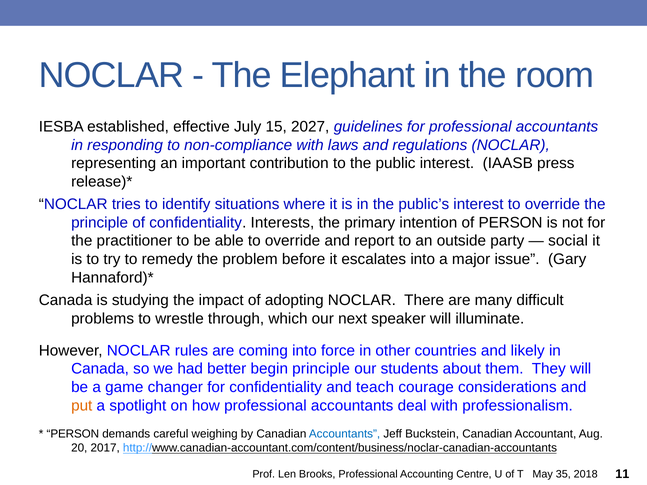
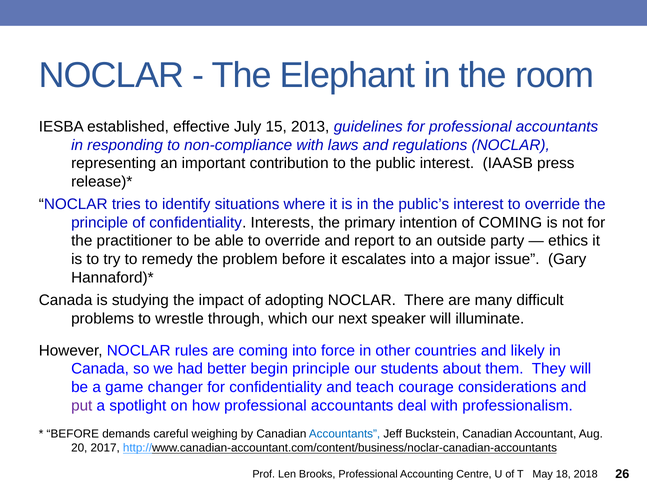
2027: 2027 -> 2013
of PERSON: PERSON -> COMING
social: social -> ethics
put colour: orange -> purple
PERSON at (73, 434): PERSON -> BEFORE
35: 35 -> 18
11: 11 -> 26
